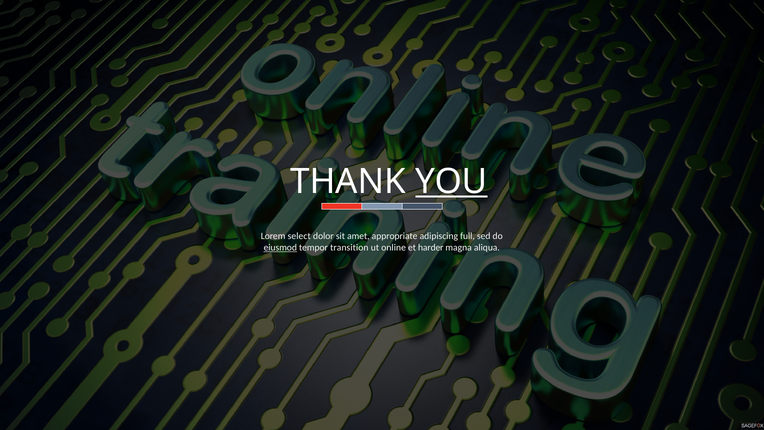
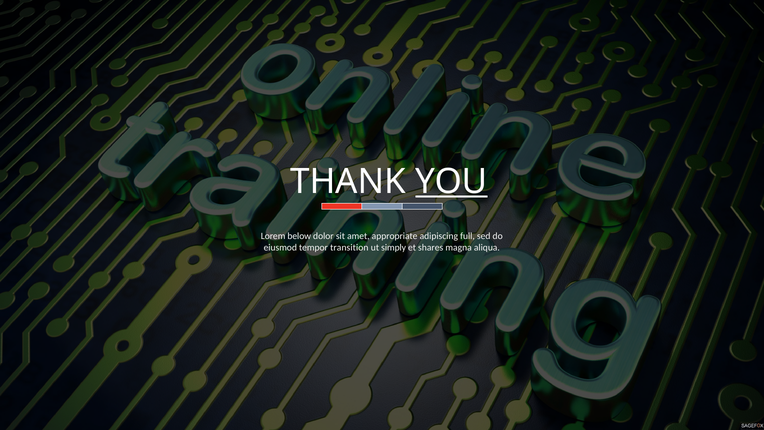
select: select -> below
eiusmod underline: present -> none
online: online -> simply
harder: harder -> shares
